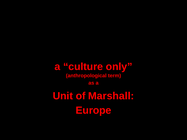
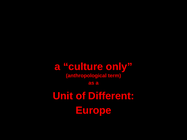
Marshall: Marshall -> Different
